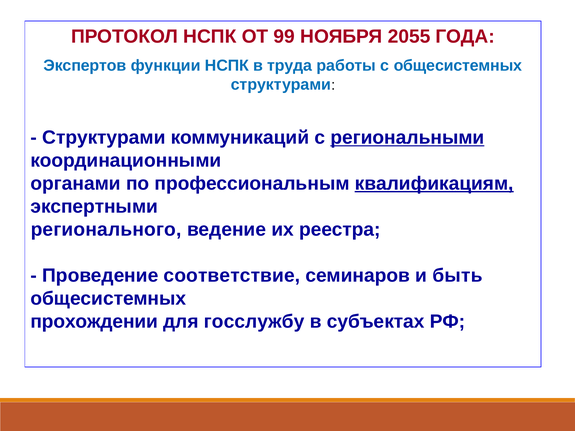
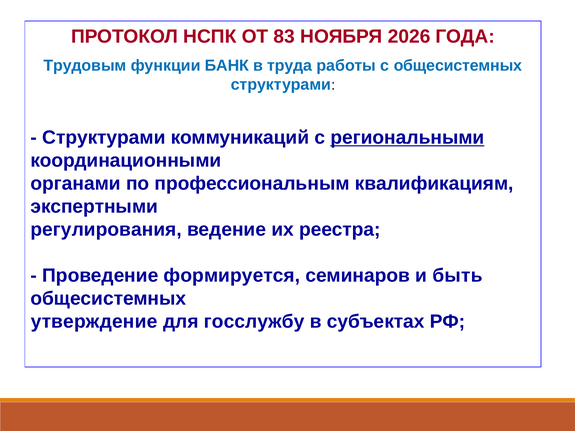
99: 99 -> 83
2055: 2055 -> 2026
Экспертов: Экспертов -> Трудовым
функции НСПК: НСПК -> БАНК
квалификациям underline: present -> none
регионального: регионального -> регулирования
соответствие: соответствие -> формируется
прохождении: прохождении -> утверждение
